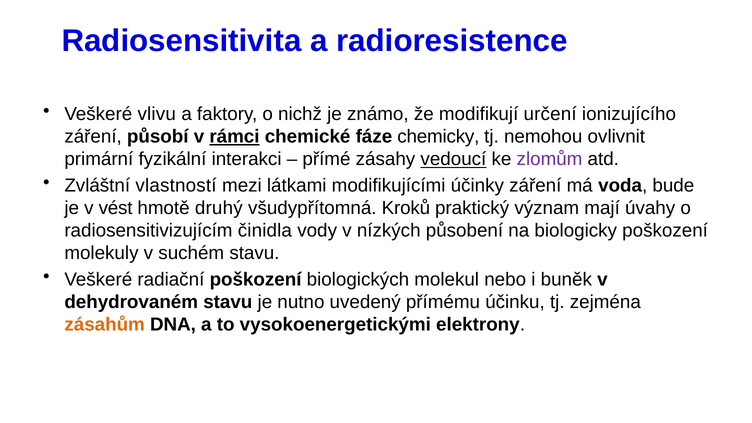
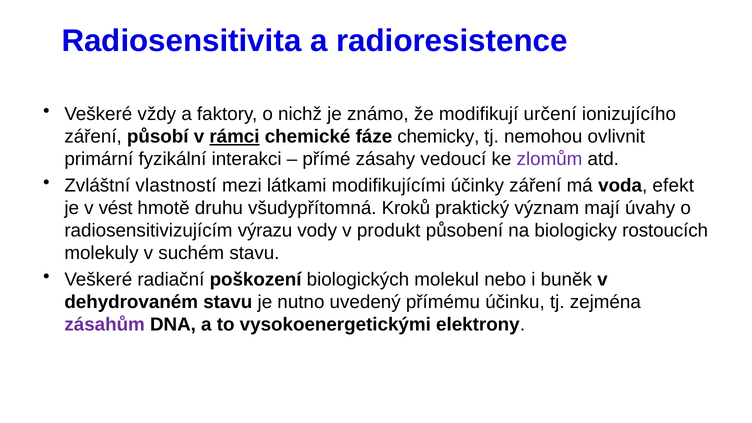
vlivu: vlivu -> vždy
vedoucí underline: present -> none
bude: bude -> efekt
druhý: druhý -> druhu
činidla: činidla -> výrazu
nízkých: nízkých -> produkt
biologicky poškození: poškození -> rostoucích
zásahům colour: orange -> purple
